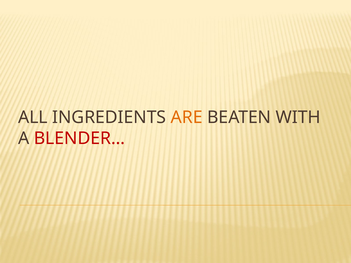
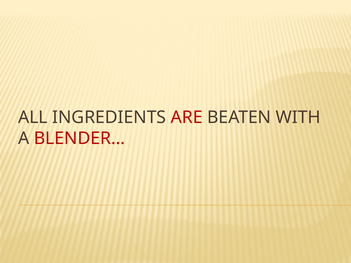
ARE colour: orange -> red
